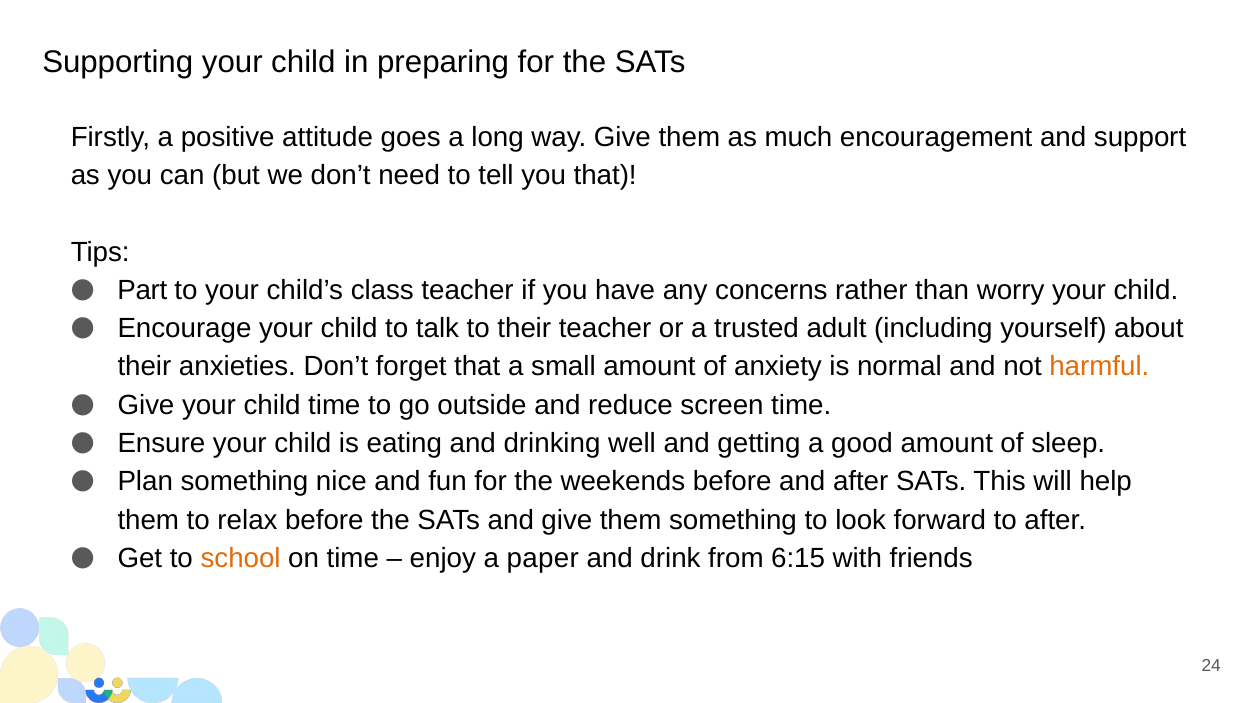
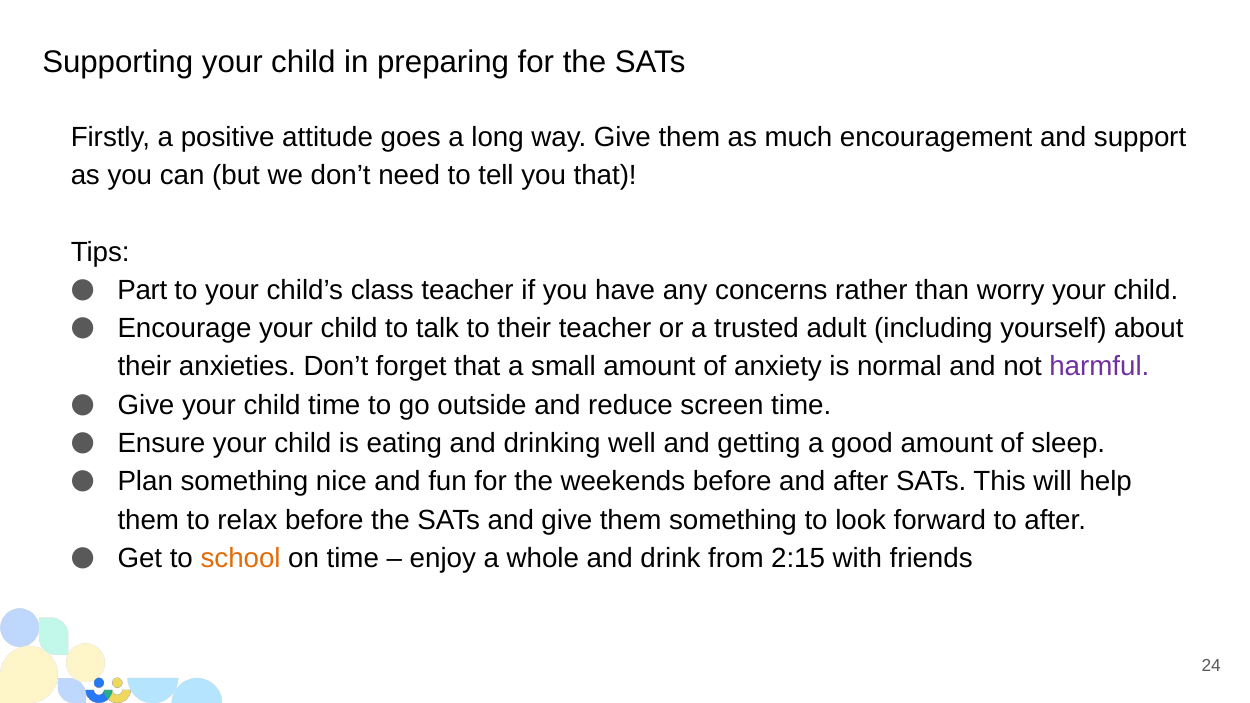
harmful colour: orange -> purple
paper: paper -> whole
6:15: 6:15 -> 2:15
